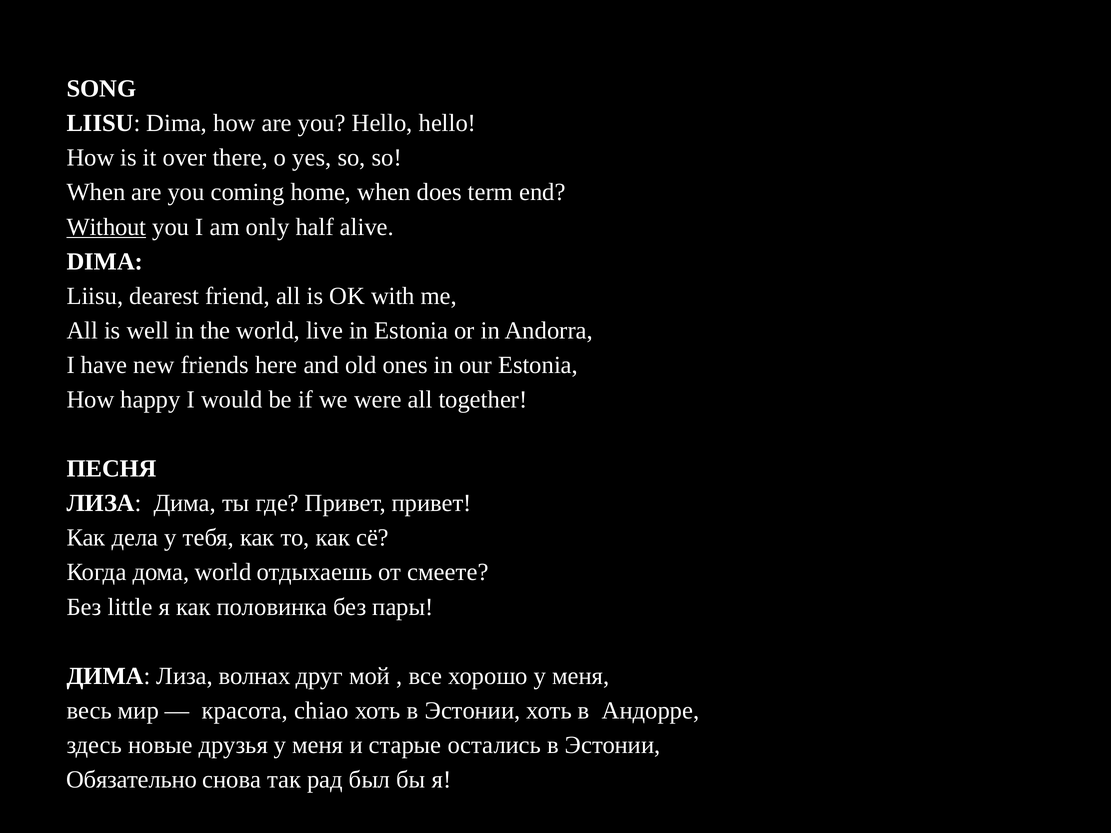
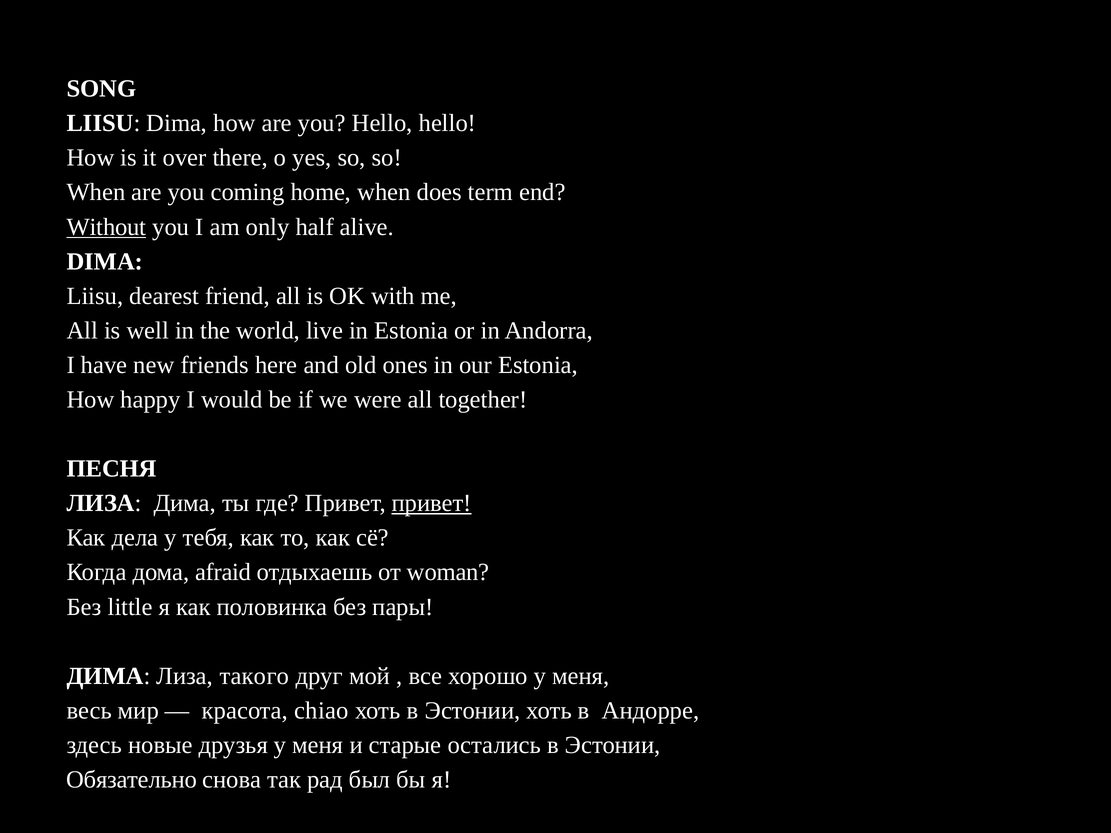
привет at (432, 503) underline: none -> present
дома world: world -> afraid
смеете: смеете -> woman
волнах: волнах -> такого
